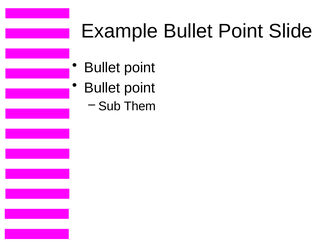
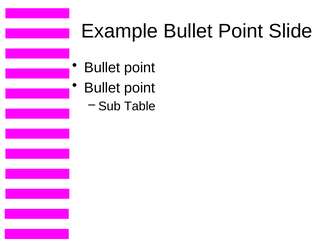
Them: Them -> Table
